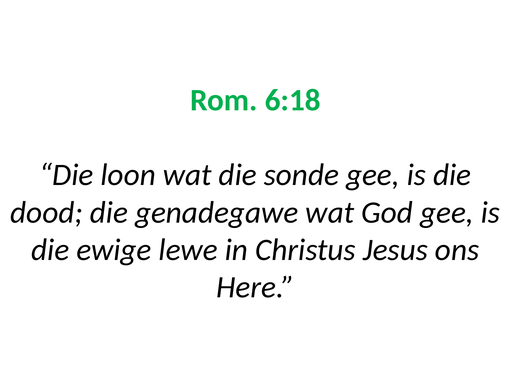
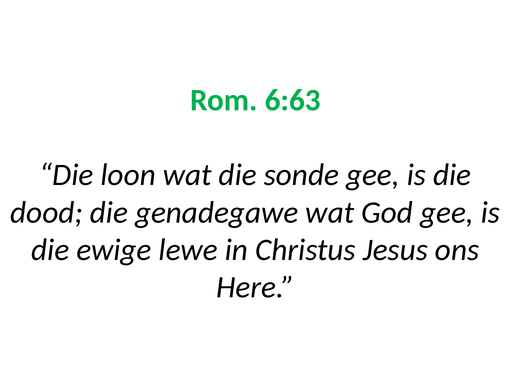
6:18: 6:18 -> 6:63
